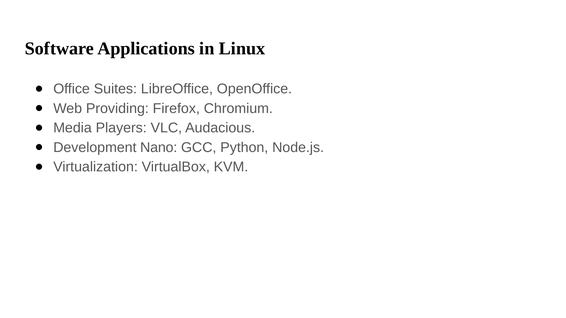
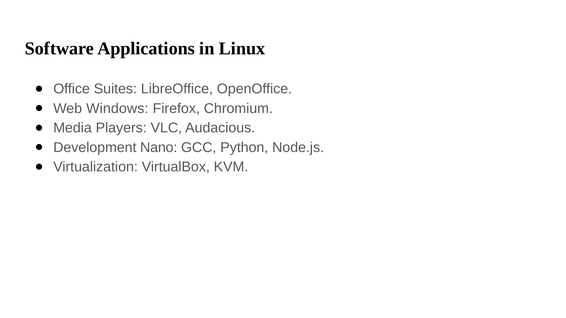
Providing: Providing -> Windows
